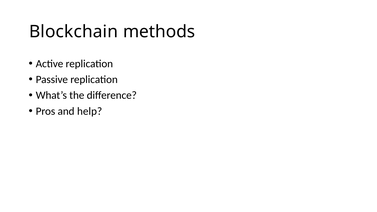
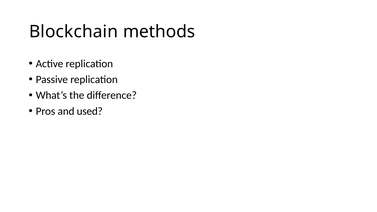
help: help -> used
